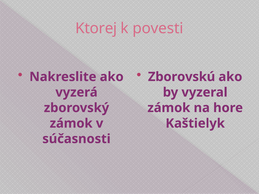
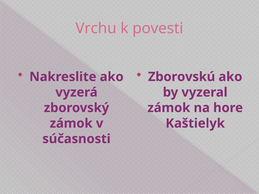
Ktorej: Ktorej -> Vrchu
